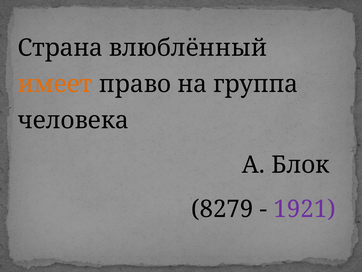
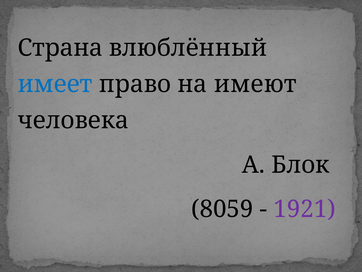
имеет colour: orange -> blue
группа: группа -> имеют
8279: 8279 -> 8059
